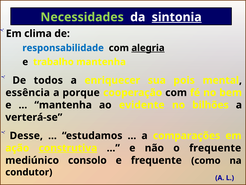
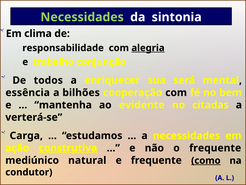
sintonia underline: present -> none
responsabilidade colour: blue -> black
trabalho mantenha: mantenha -> conjunção
pois: pois -> será
porque: porque -> bilhões
bilhões: bilhões -> citadas
Desse: Desse -> Carga
a comparações: comparações -> necessidades
consolo: consolo -> natural
como underline: none -> present
